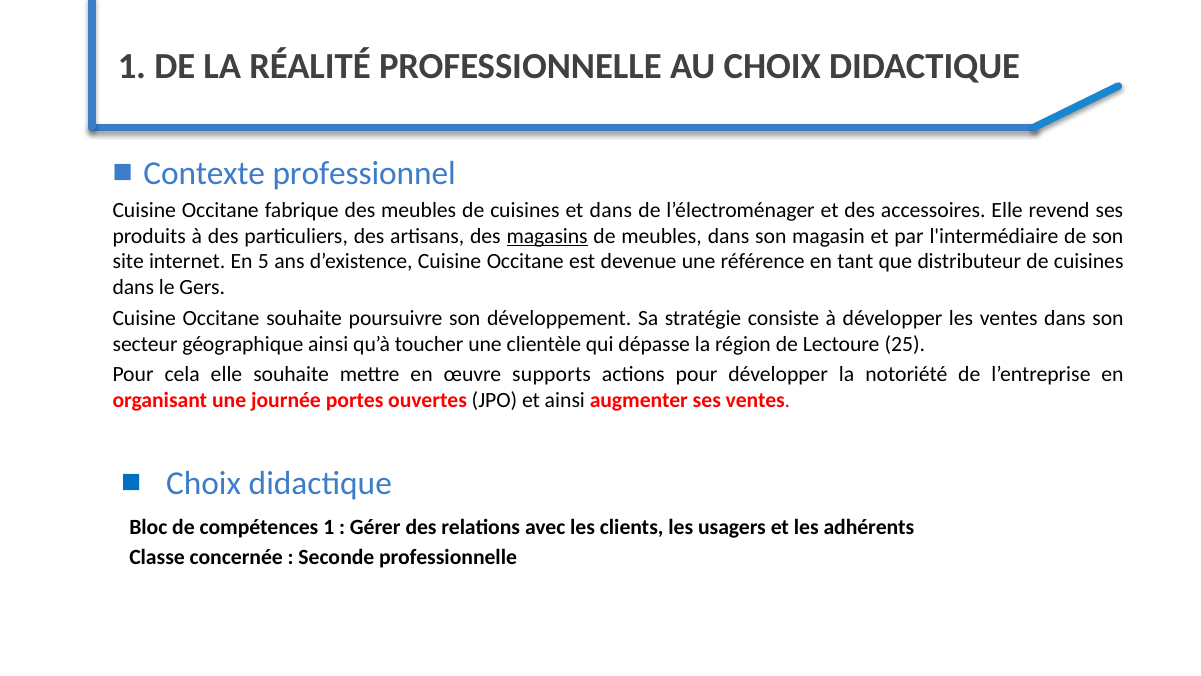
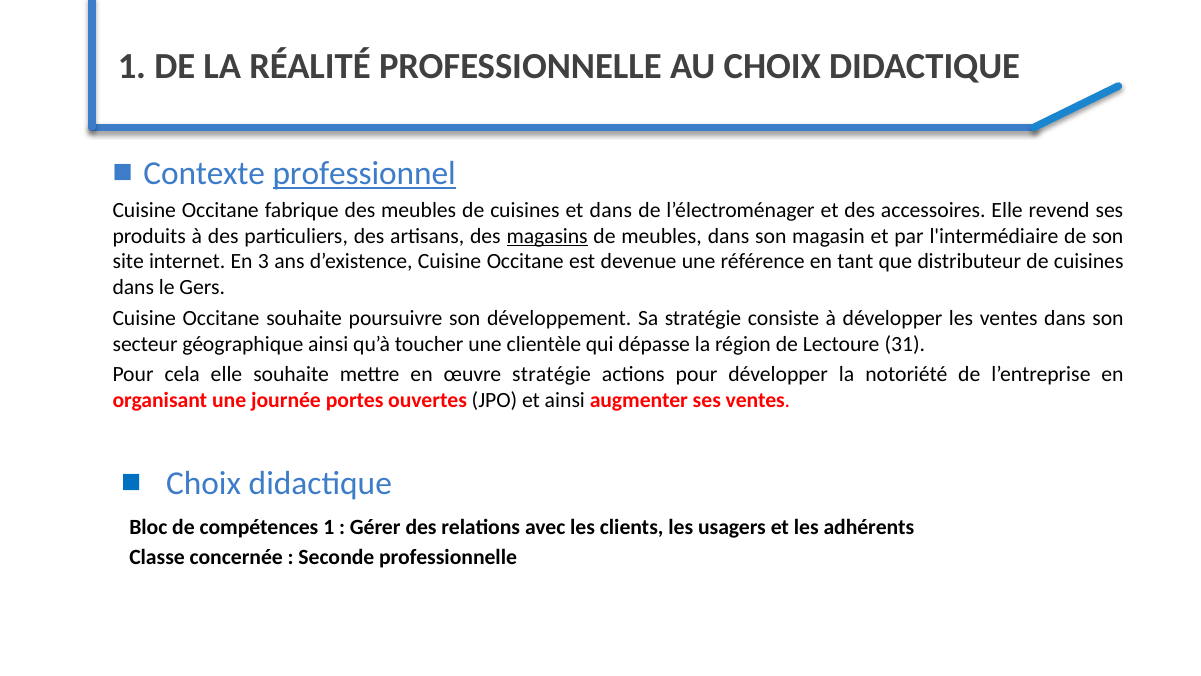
professionnel underline: none -> present
5: 5 -> 3
25: 25 -> 31
œuvre supports: supports -> stratégie
